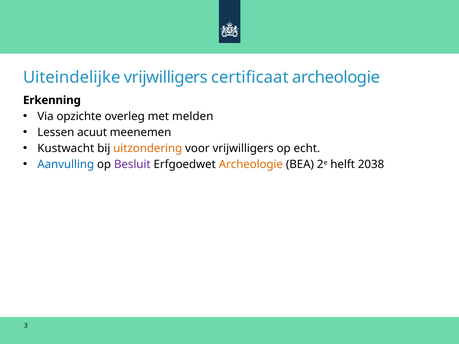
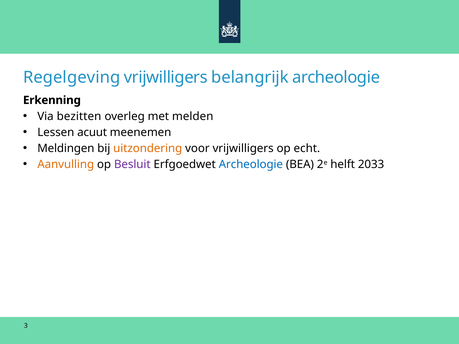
Uiteindelijke: Uiteindelijke -> Regelgeving
certificaat: certificaat -> belangrijk
opzichte: opzichte -> bezitten
Kustwacht: Kustwacht -> Meldingen
Aanvulling colour: blue -> orange
Archeologie at (251, 165) colour: orange -> blue
2038: 2038 -> 2033
